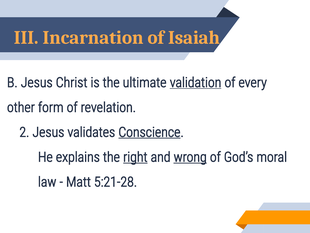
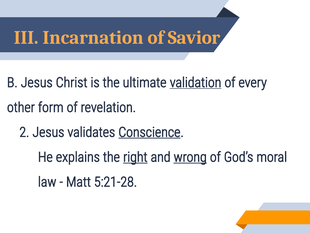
Isaiah: Isaiah -> Savior
